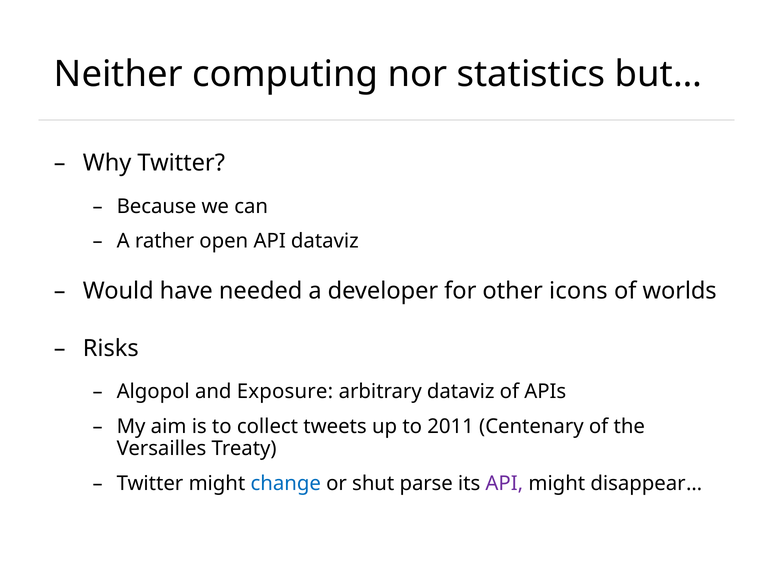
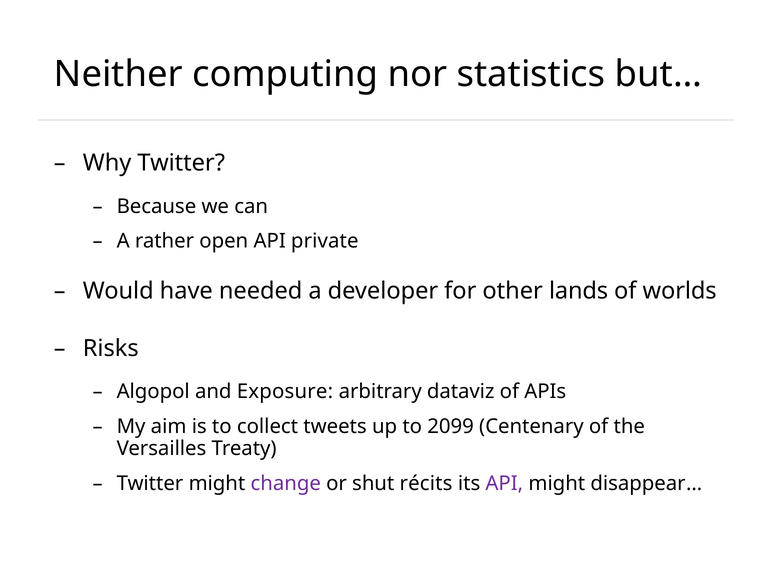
API dataviz: dataviz -> private
icons: icons -> lands
2011: 2011 -> 2099
change colour: blue -> purple
parse: parse -> récits
